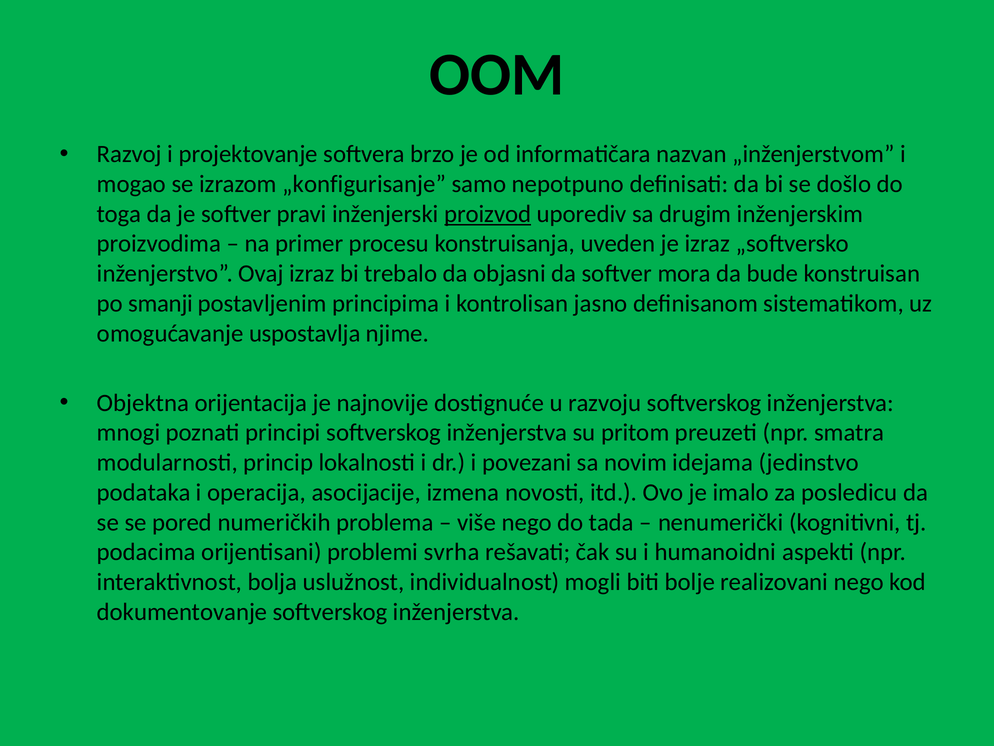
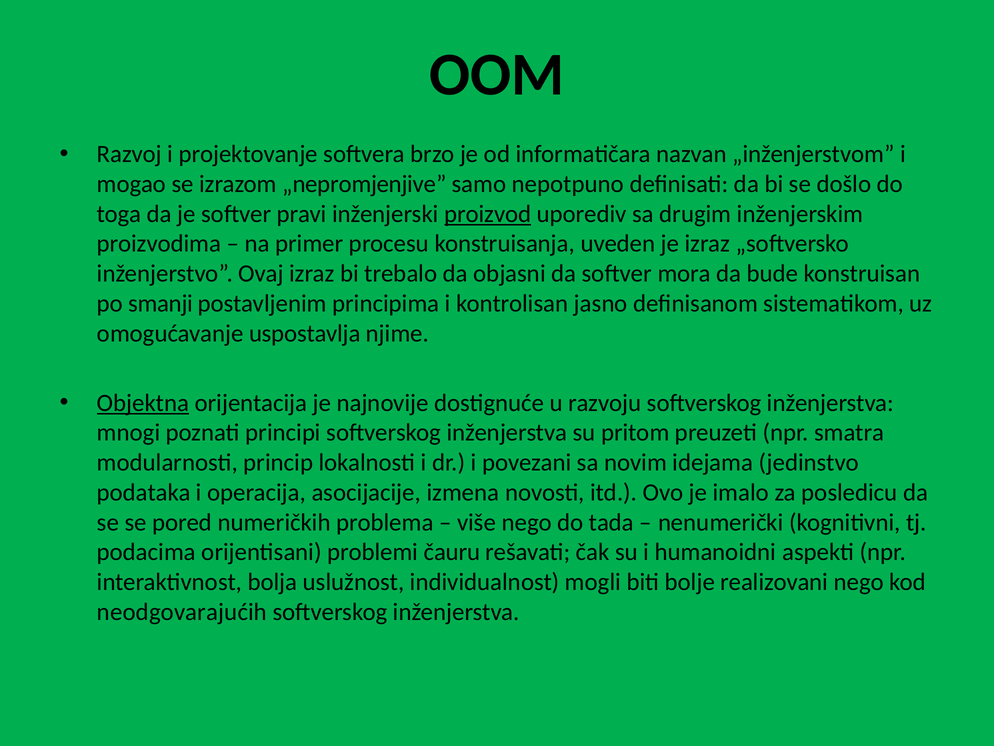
„konfigurisanje: „konfigurisanje -> „nepromjenjive
Objektna underline: none -> present
svrha: svrha -> čauru
dokumentovanje: dokumentovanje -> neodgovarajućih
